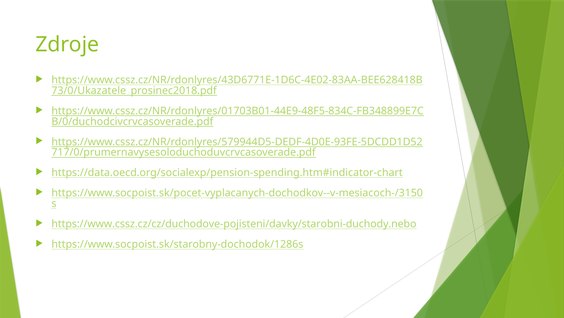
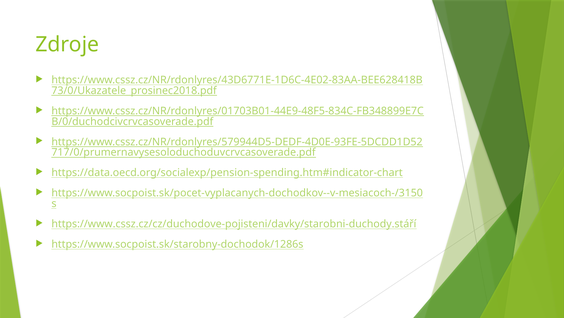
https://www.cssz.cz/cz/duchodove-pojisteni/davky/starobni-duchody.nebo: https://www.cssz.cz/cz/duchodove-pojisteni/davky/starobni-duchody.nebo -> https://www.cssz.cz/cz/duchodove-pojisteni/davky/starobni-duchody.stáří
